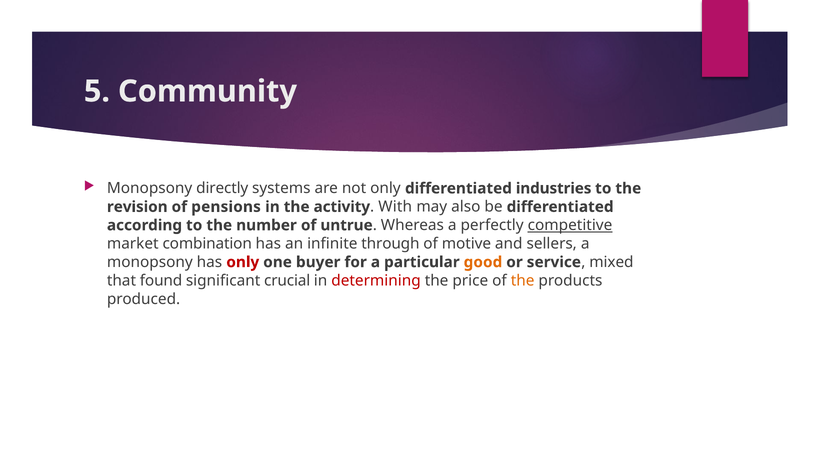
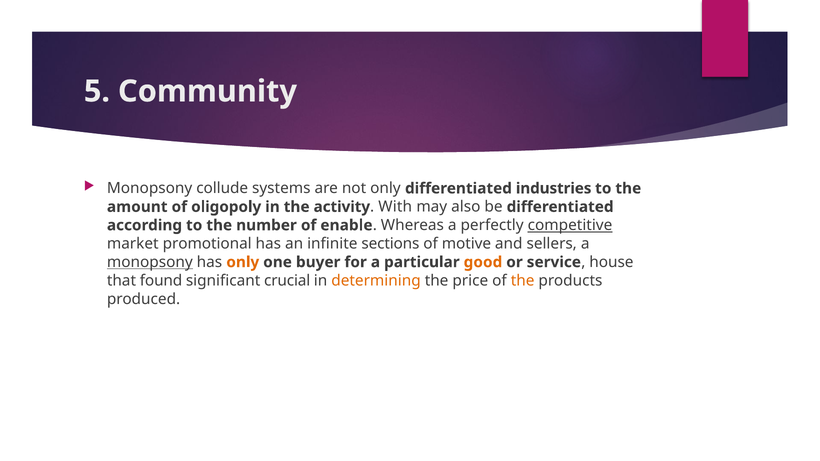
directly: directly -> collude
revision: revision -> amount
pensions: pensions -> oligopoly
untrue: untrue -> enable
combination: combination -> promotional
through: through -> sections
monopsony at (150, 262) underline: none -> present
only at (243, 262) colour: red -> orange
mixed: mixed -> house
determining colour: red -> orange
